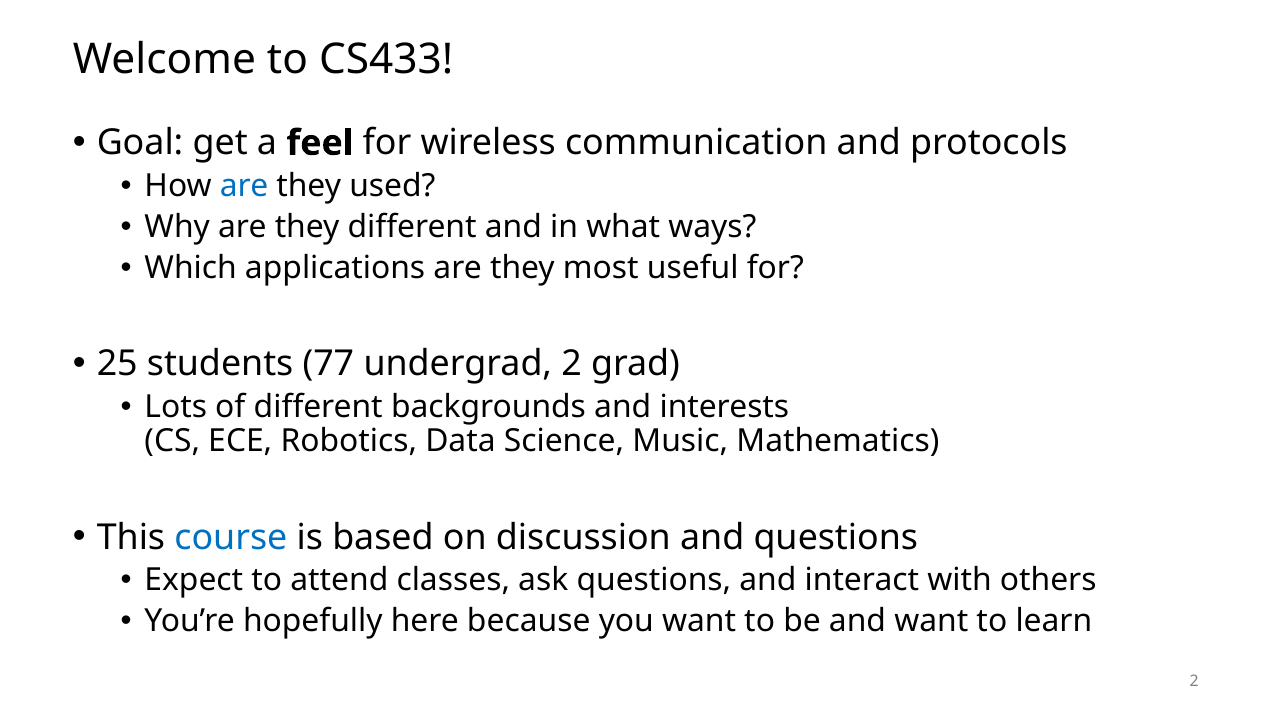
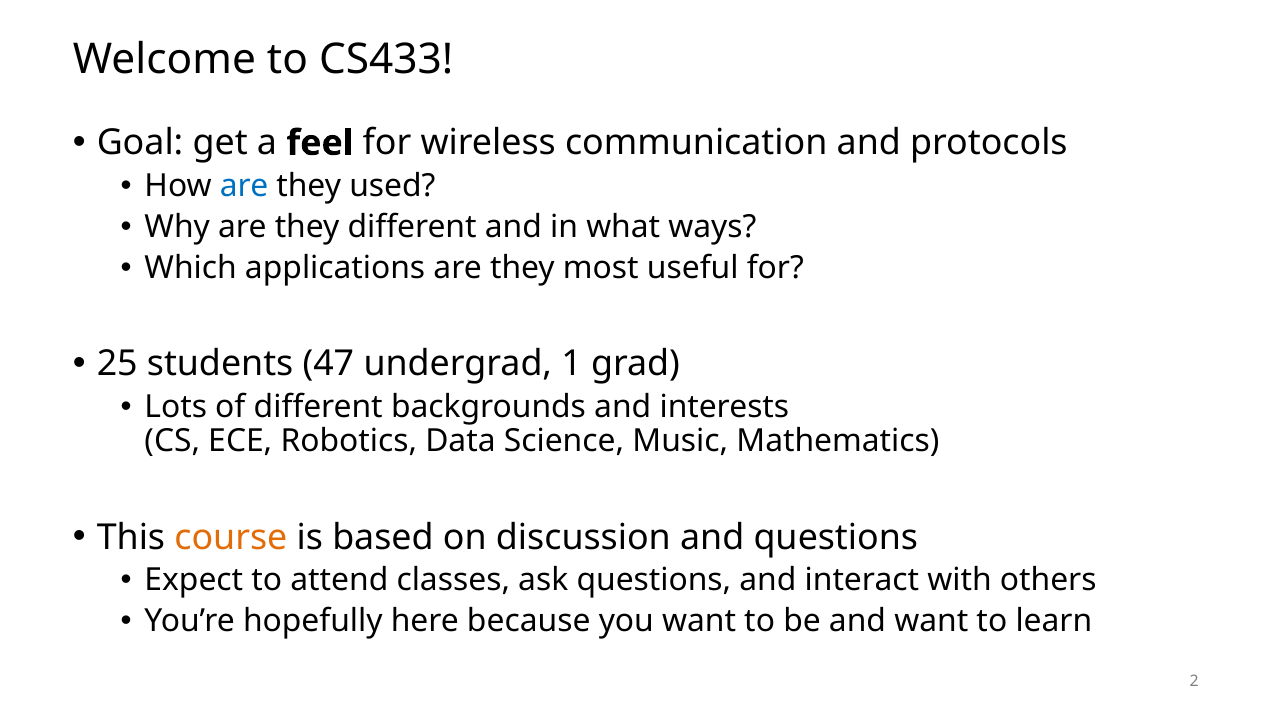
77: 77 -> 47
undergrad 2: 2 -> 1
course colour: blue -> orange
